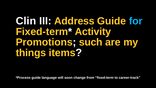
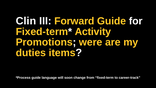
Address: Address -> Forward
for colour: light blue -> white
such: such -> were
things: things -> duties
